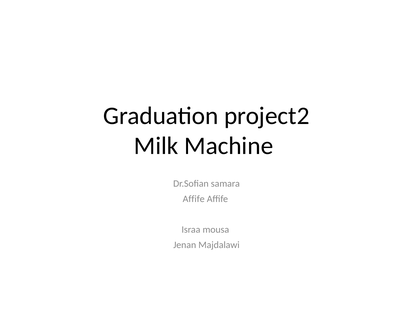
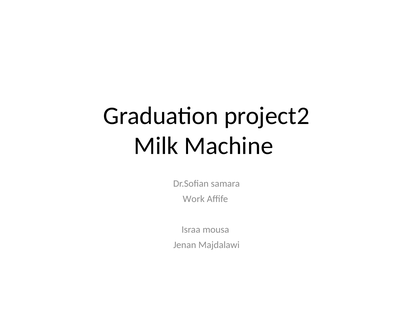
Affife at (194, 200): Affife -> Work
